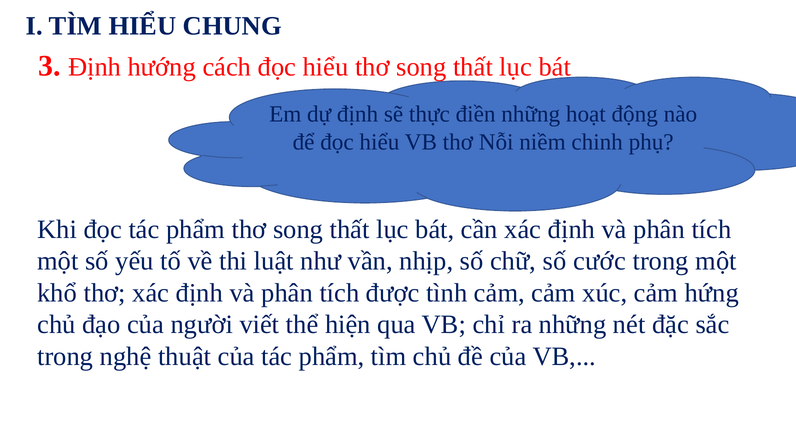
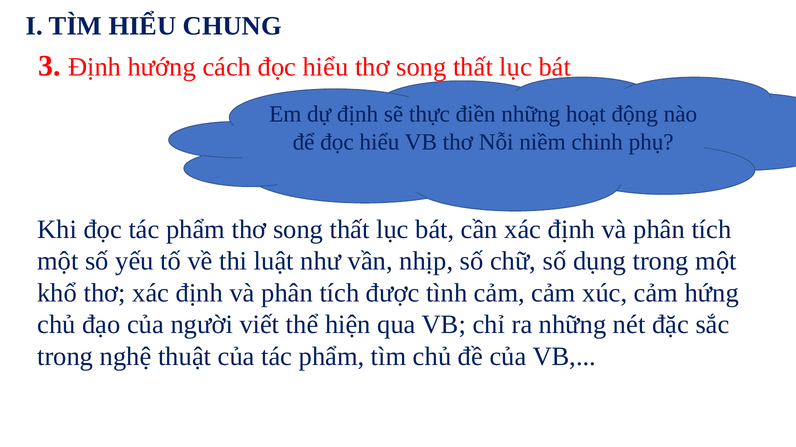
cước: cước -> dụng
